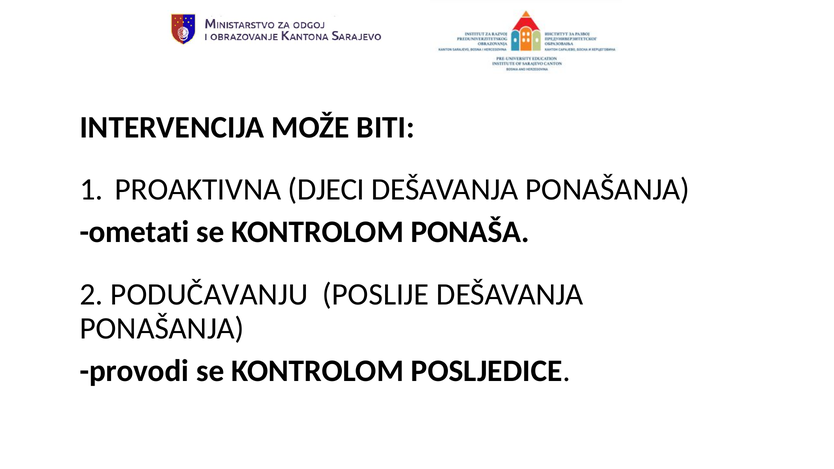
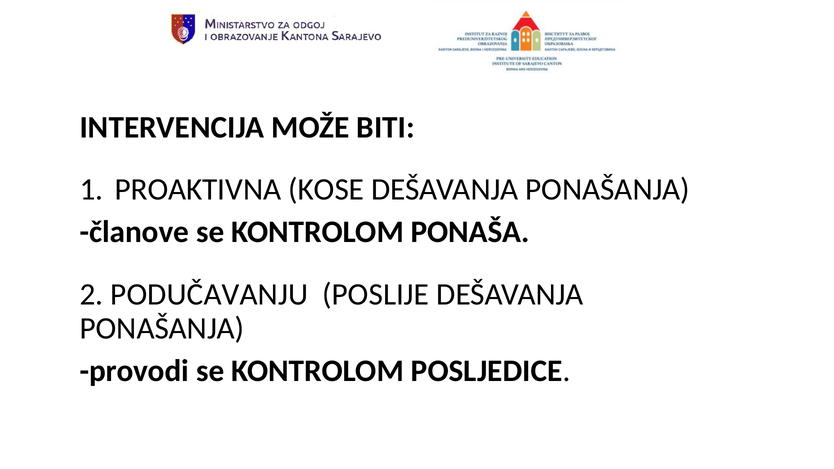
DJECI: DJECI -> KOSE
ometati: ometati -> članove
